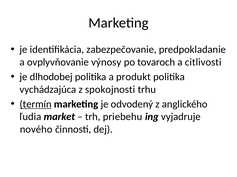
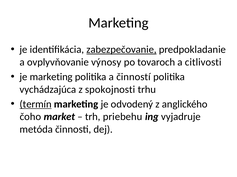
zabezpečovanie underline: none -> present
je dlhodobej: dlhodobej -> marketing
produkt: produkt -> činností
ľudia: ľudia -> čoho
nového: nového -> metóda
